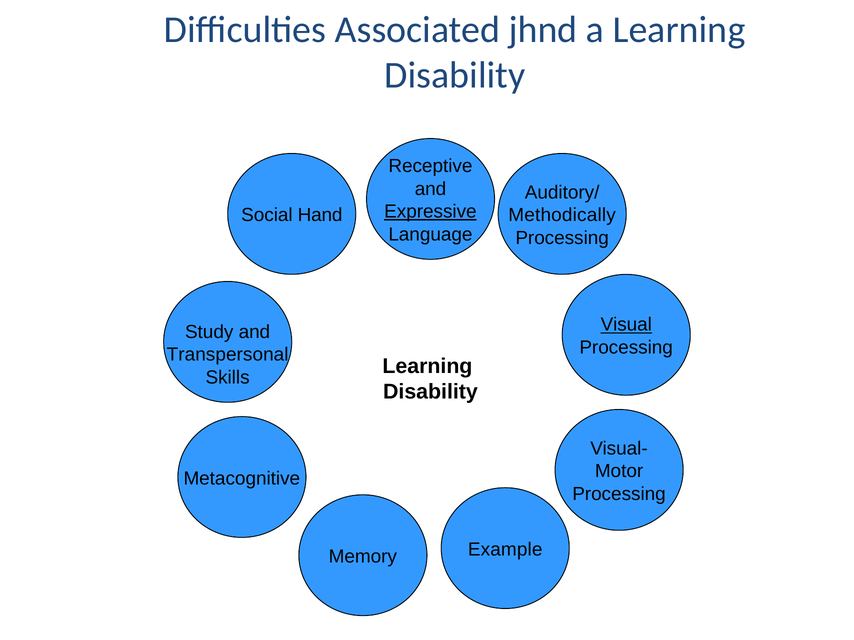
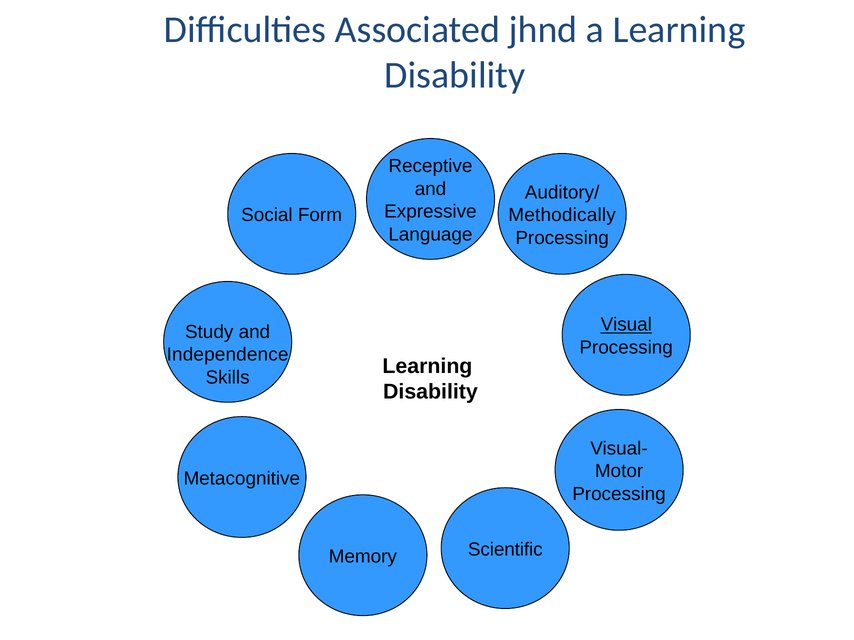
Expressive underline: present -> none
Hand: Hand -> Form
Transpersonal: Transpersonal -> Independence
Example: Example -> Scientific
